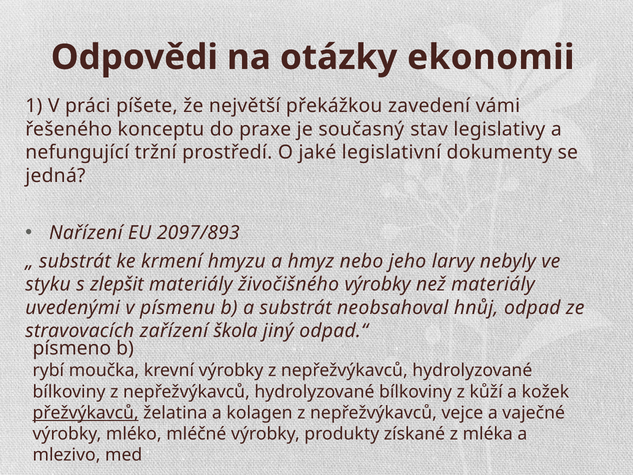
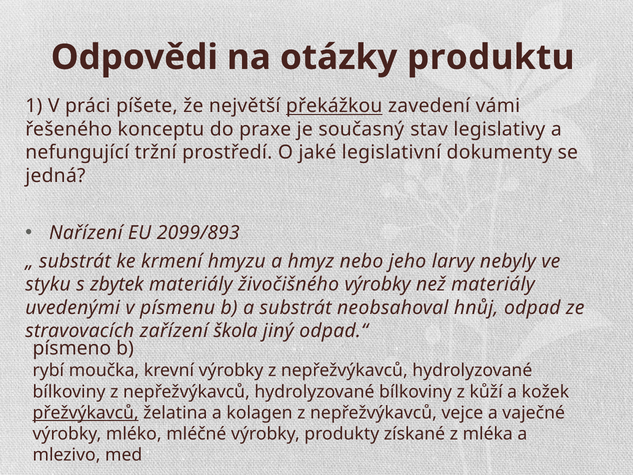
ekonomii: ekonomii -> produktu
překážkou underline: none -> present
2097/893: 2097/893 -> 2099/893
zlepšit: zlepšit -> zbytek
